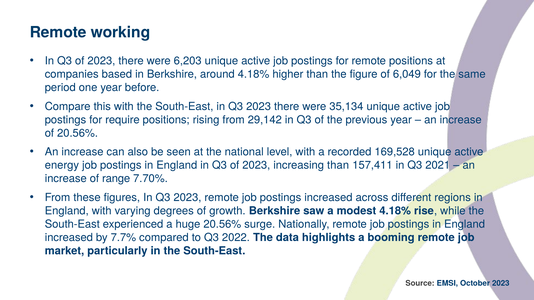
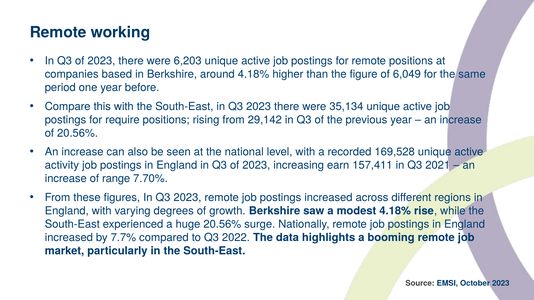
energy: energy -> activity
increasing than: than -> earn
